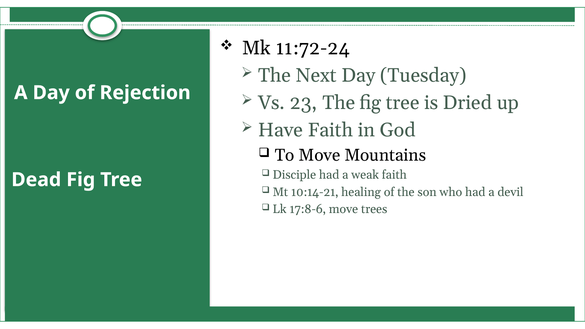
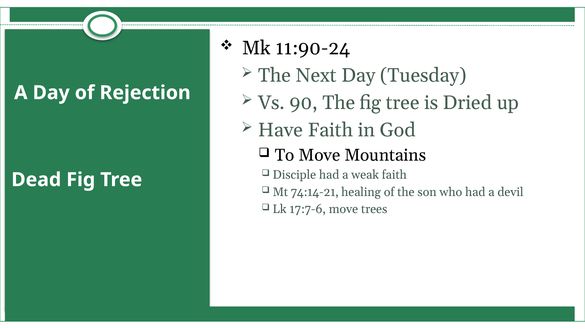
11:72-24: 11:72-24 -> 11:90-24
23: 23 -> 90
10:14-21: 10:14-21 -> 74:14-21
17:8-6: 17:8-6 -> 17:7-6
